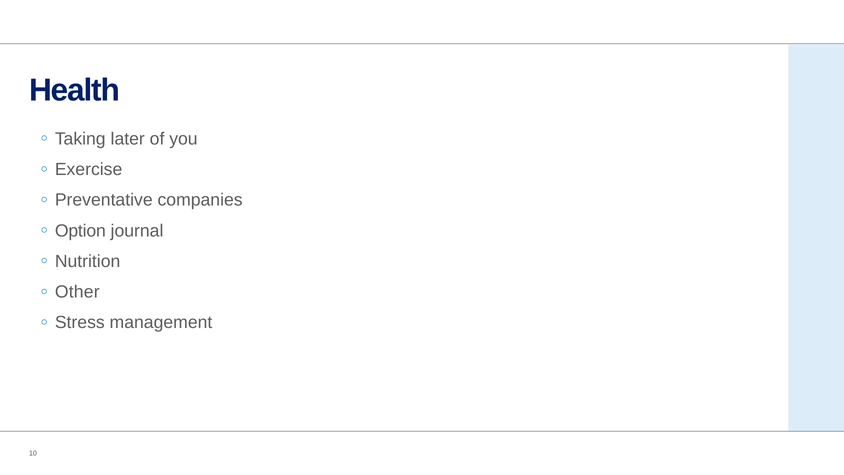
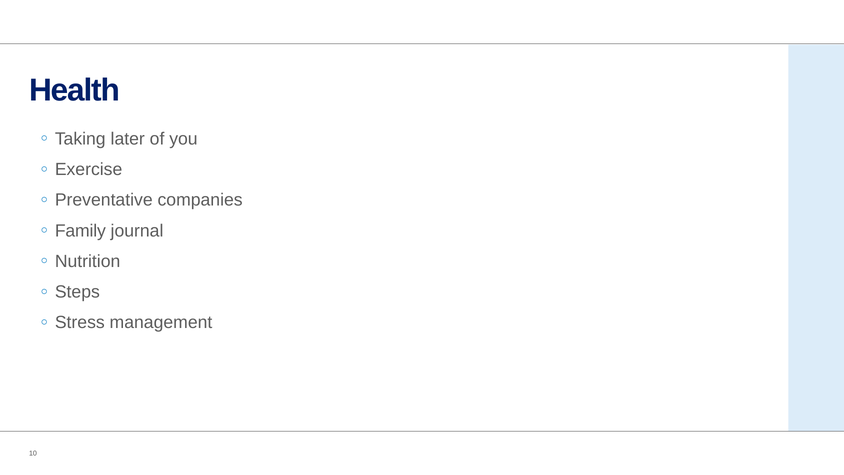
Option: Option -> Family
Other: Other -> Steps
